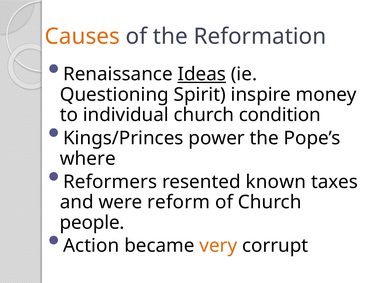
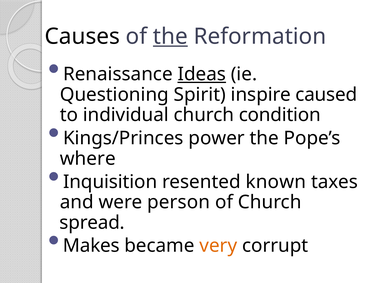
Causes colour: orange -> black
the at (170, 37) underline: none -> present
money: money -> caused
Reformers: Reformers -> Inquisition
reform: reform -> person
people: people -> spread
Action: Action -> Makes
